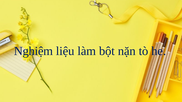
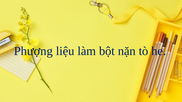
Nghiệm: Nghiệm -> Phượng
